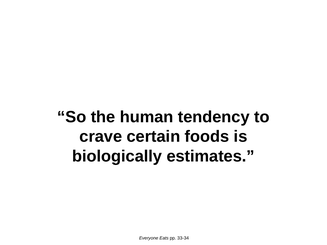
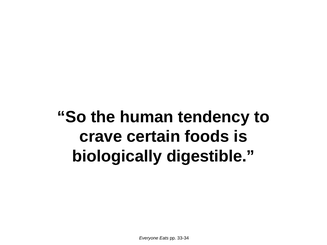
estimates: estimates -> digestible
